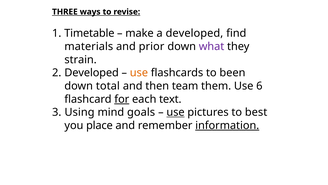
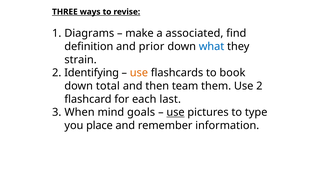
Timetable: Timetable -> Diagrams
a developed: developed -> associated
materials: materials -> definition
what colour: purple -> blue
Developed at (92, 73): Developed -> Identifying
been: been -> book
Use 6: 6 -> 2
for underline: present -> none
text: text -> last
Using: Using -> When
best: best -> type
information underline: present -> none
